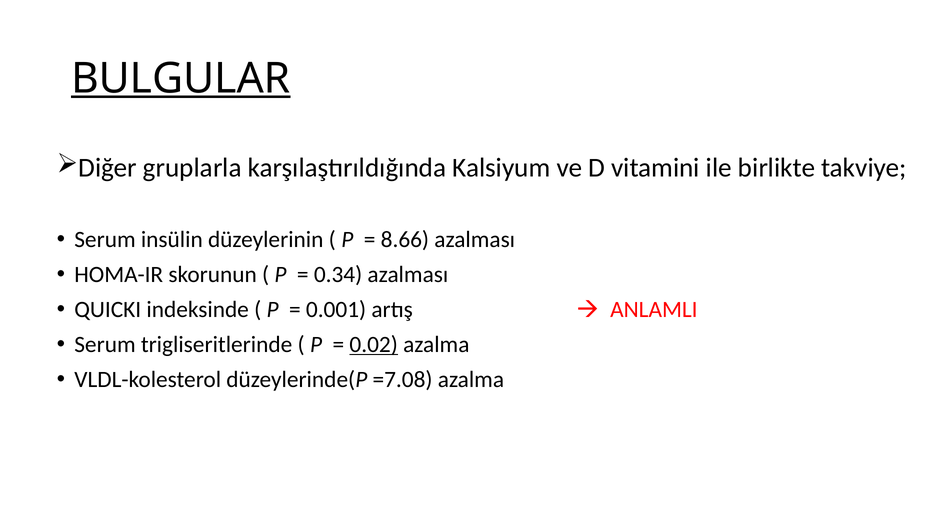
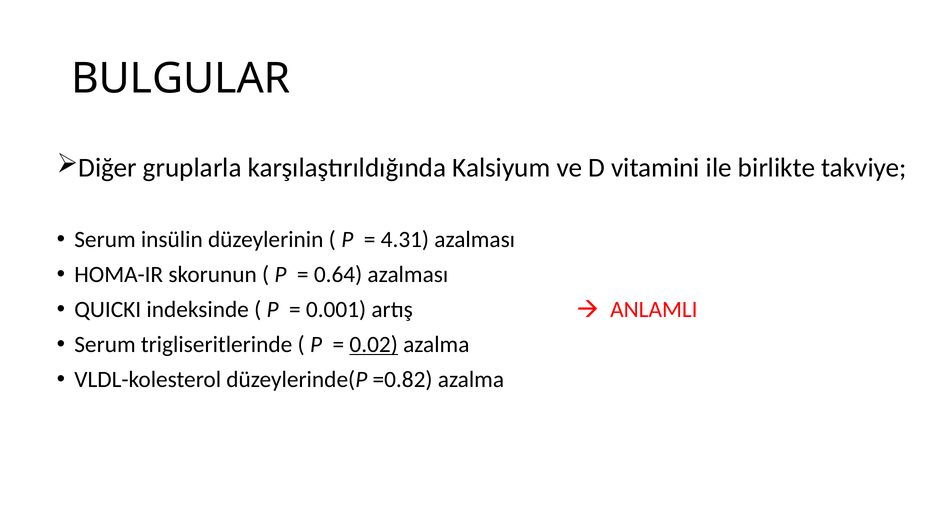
BULGULAR underline: present -> none
8.66: 8.66 -> 4.31
0.34: 0.34 -> 0.64
=7.08: =7.08 -> =0.82
